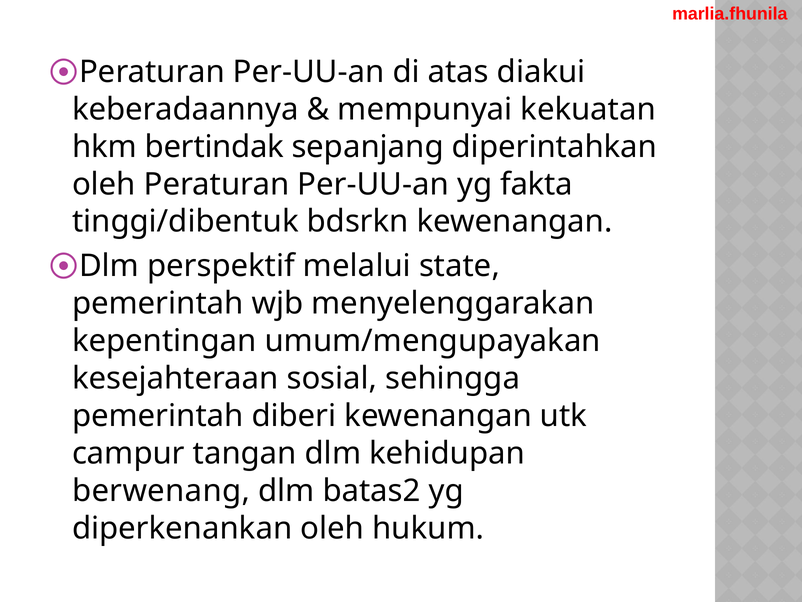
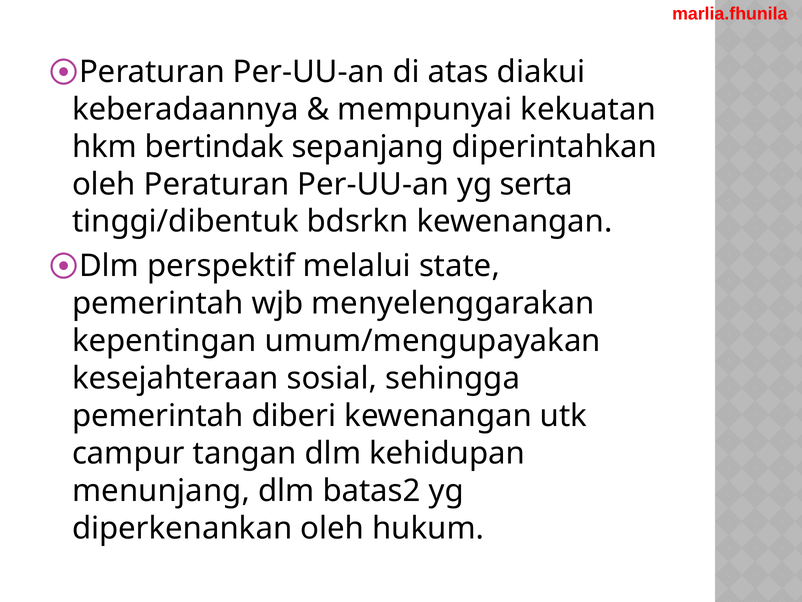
fakta: fakta -> serta
berwenang: berwenang -> menunjang
